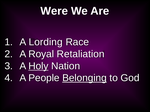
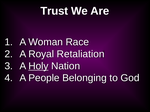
Were: Were -> Trust
Lording: Lording -> Woman
Belonging underline: present -> none
